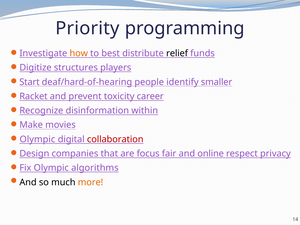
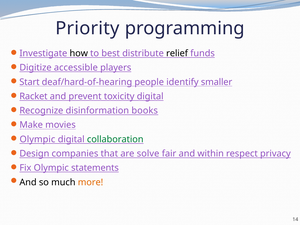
how colour: orange -> black
structures: structures -> accessible
toxicity career: career -> digital
within: within -> books
collaboration colour: red -> green
focus: focus -> solve
online: online -> within
algorithms: algorithms -> statements
